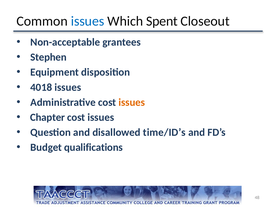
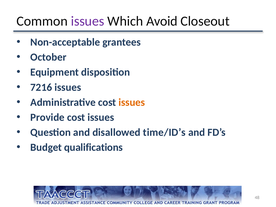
issues at (88, 21) colour: blue -> purple
Spent: Spent -> Avoid
Stephen: Stephen -> October
4018: 4018 -> 7216
Chapter: Chapter -> Provide
